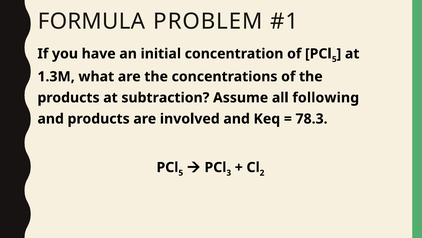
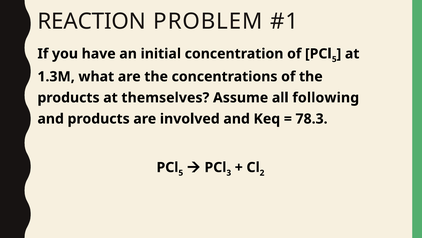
FORMULA: FORMULA -> REACTION
subtraction: subtraction -> themselves
